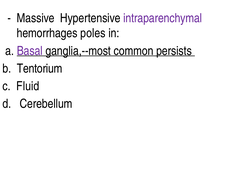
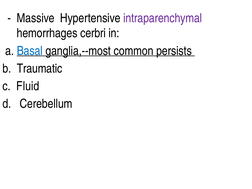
poles: poles -> cerbri
Basal colour: purple -> blue
Tentorium: Tentorium -> Traumatic
